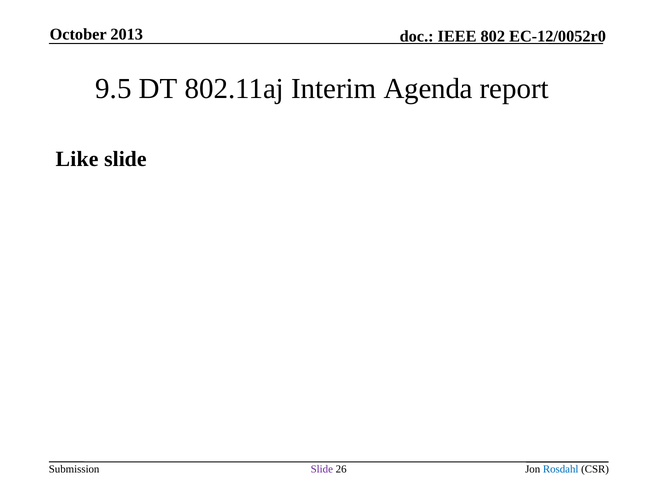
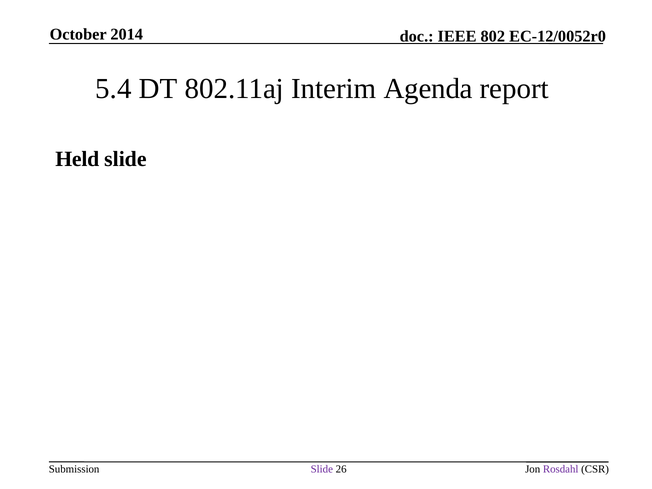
2013: 2013 -> 2014
9.5: 9.5 -> 5.4
Like: Like -> Held
Rosdahl colour: blue -> purple
